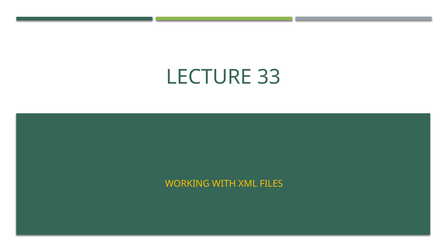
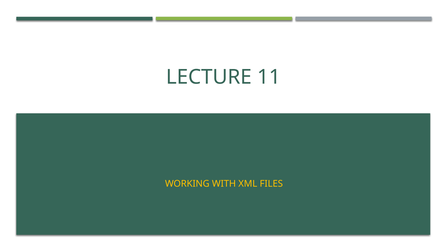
33: 33 -> 11
